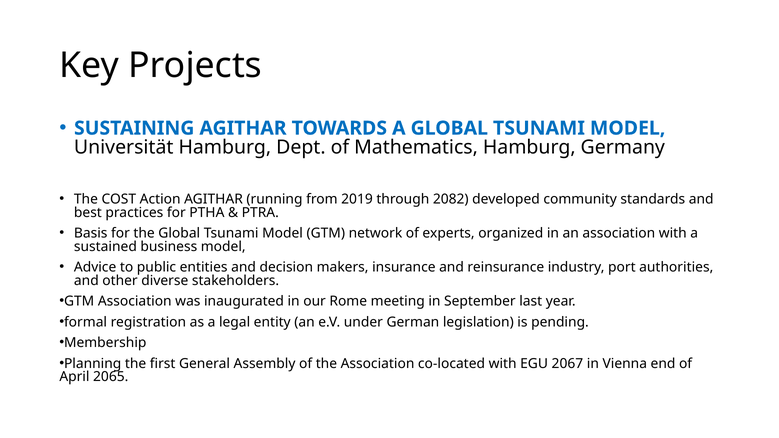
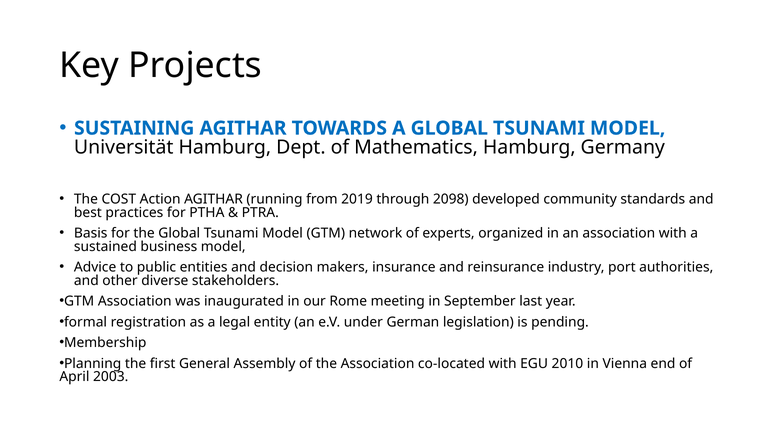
2082: 2082 -> 2098
2067: 2067 -> 2010
2065: 2065 -> 2003
